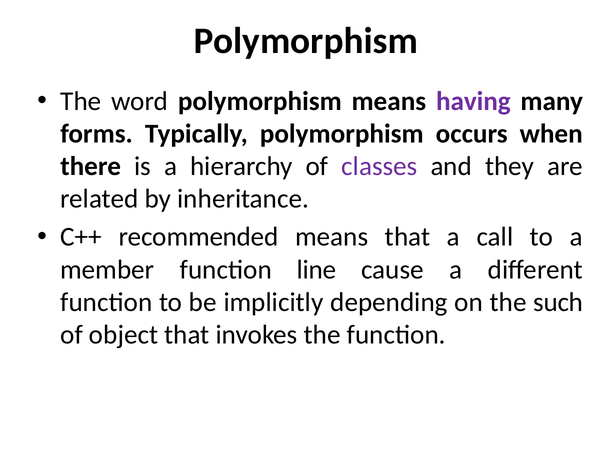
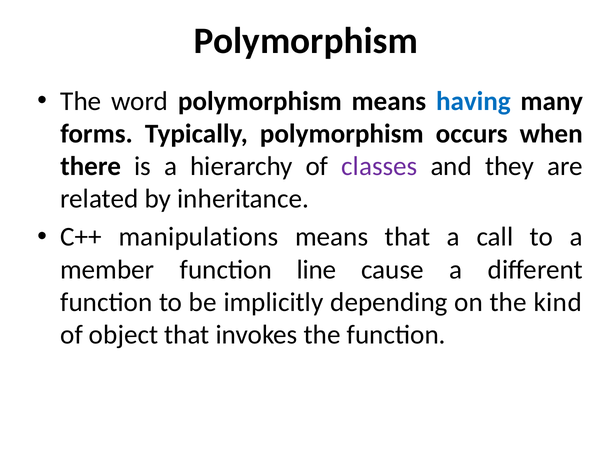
having colour: purple -> blue
recommended: recommended -> manipulations
such: such -> kind
